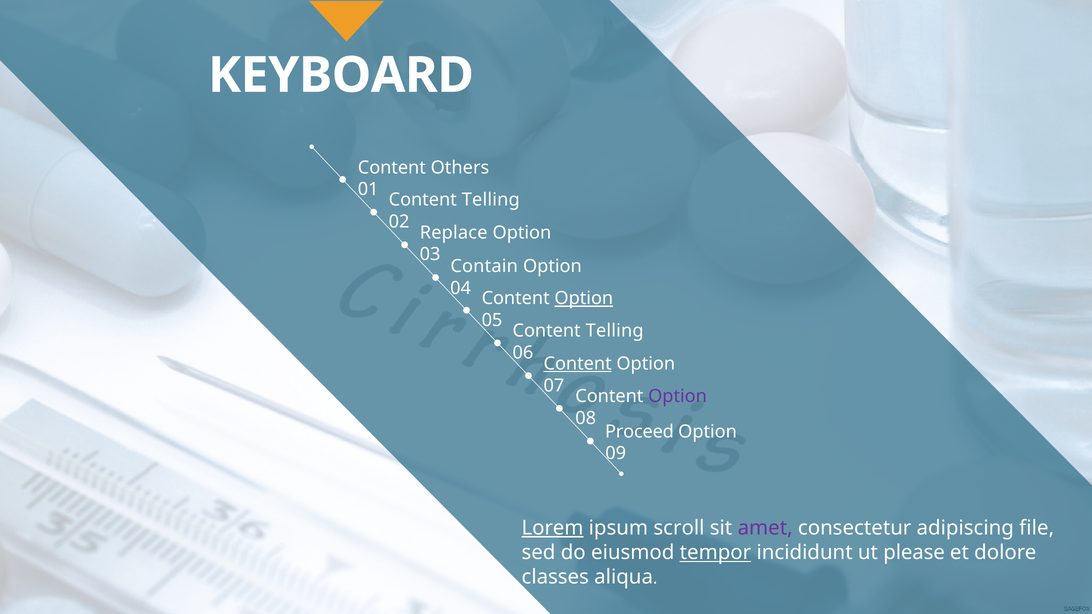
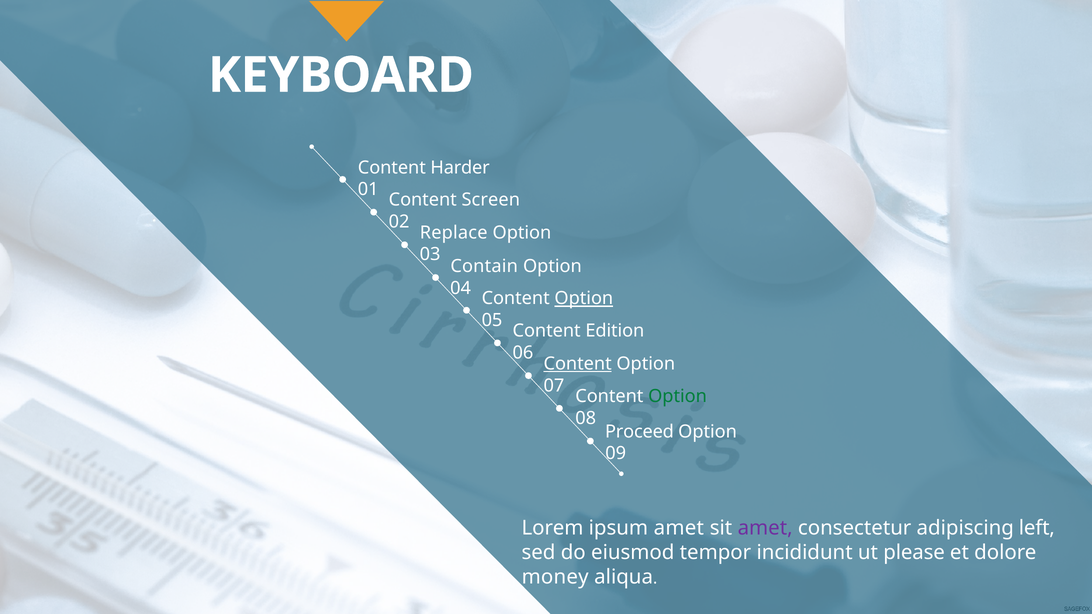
Others: Others -> Harder
Telling at (491, 200): Telling -> Screen
Telling at (615, 331): Telling -> Edition
Option at (678, 397) colour: purple -> green
Lorem underline: present -> none
ipsum scroll: scroll -> amet
file: file -> left
tempor underline: present -> none
classes: classes -> money
